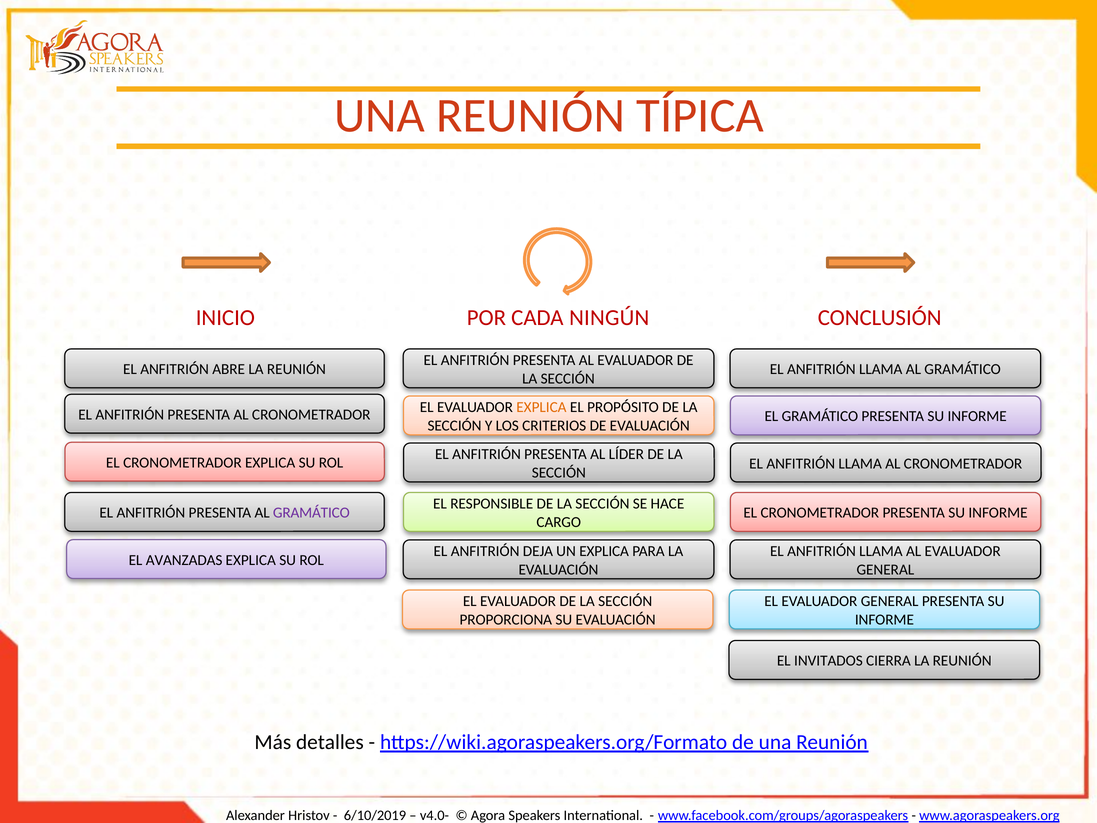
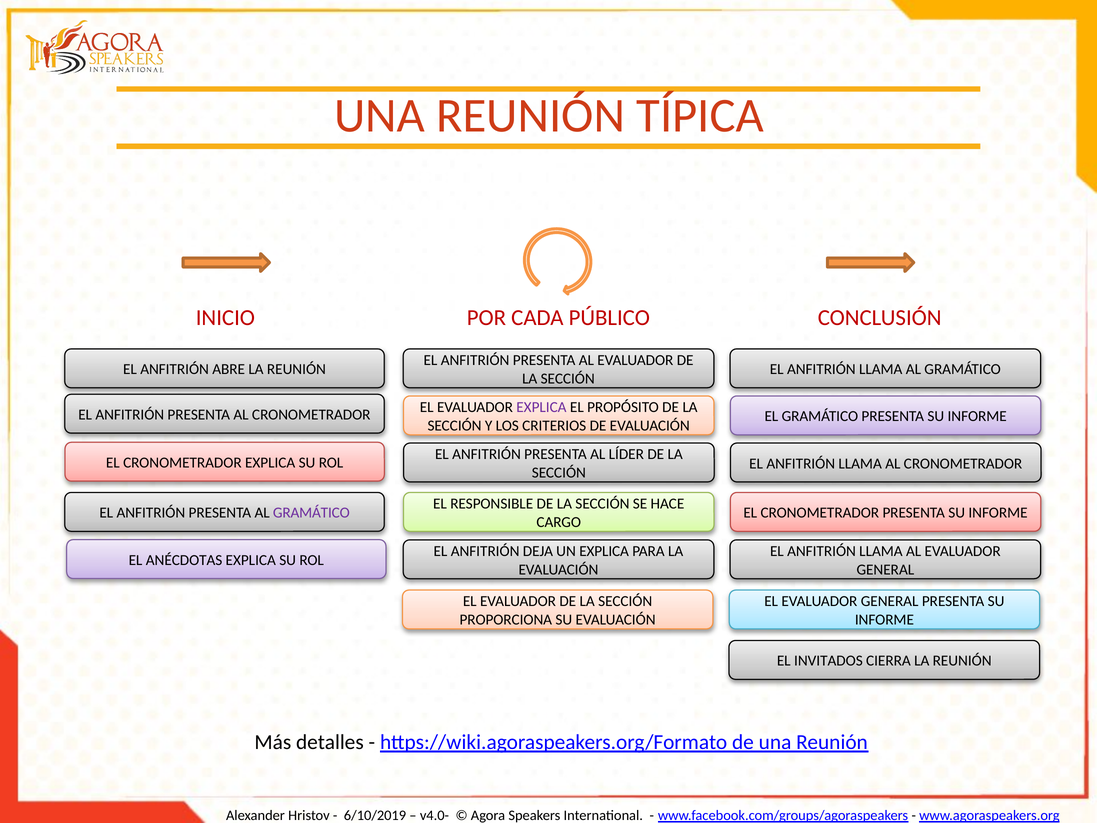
NINGÚN: NINGÚN -> PÚBLICO
EXPLICA at (541, 407) colour: orange -> purple
AVANZADAS: AVANZADAS -> ANÉCDOTAS
